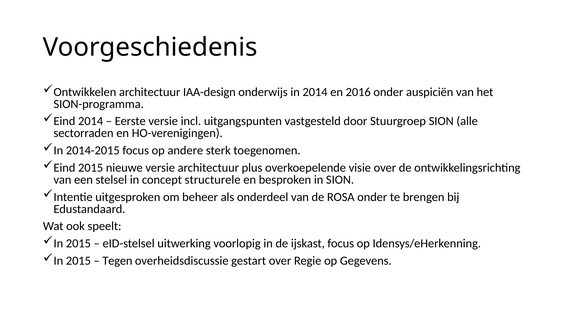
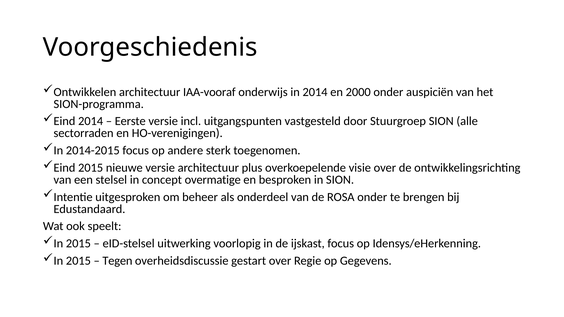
IAA-design: IAA-design -> IAA-vooraf
2016: 2016 -> 2000
structurele: structurele -> overmatige
